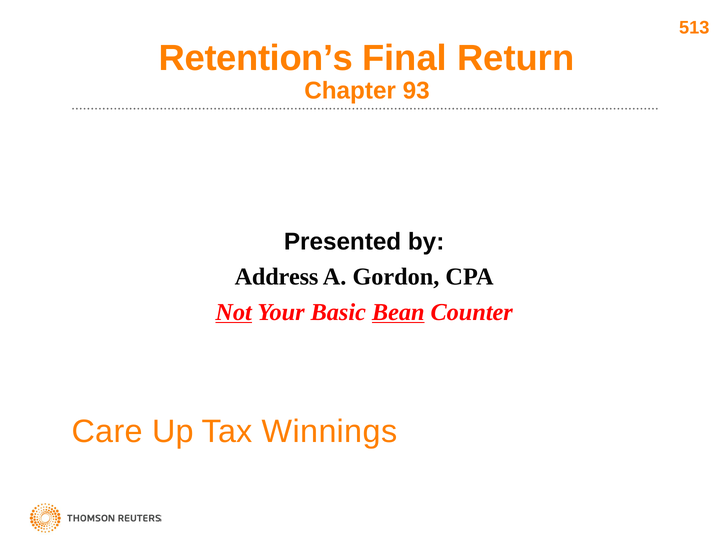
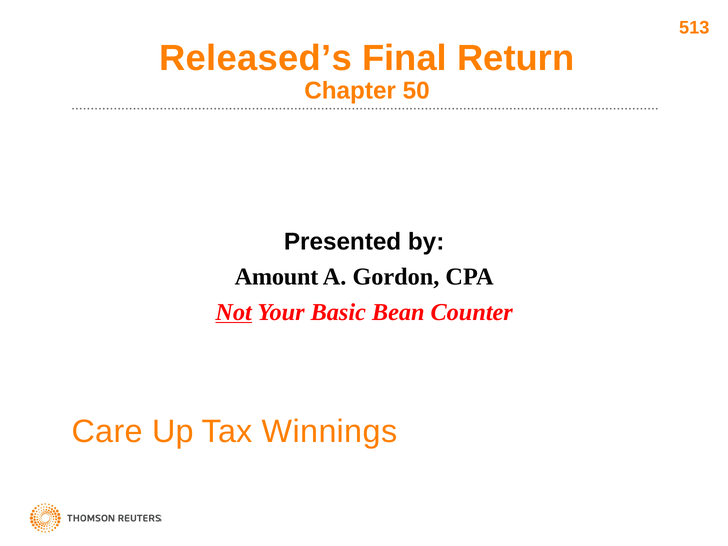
Retention’s: Retention’s -> Released’s
93: 93 -> 50
Address: Address -> Amount
Bean underline: present -> none
